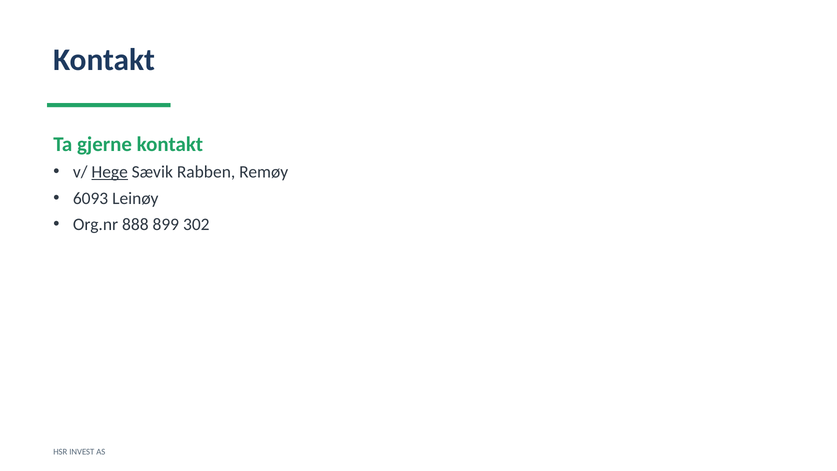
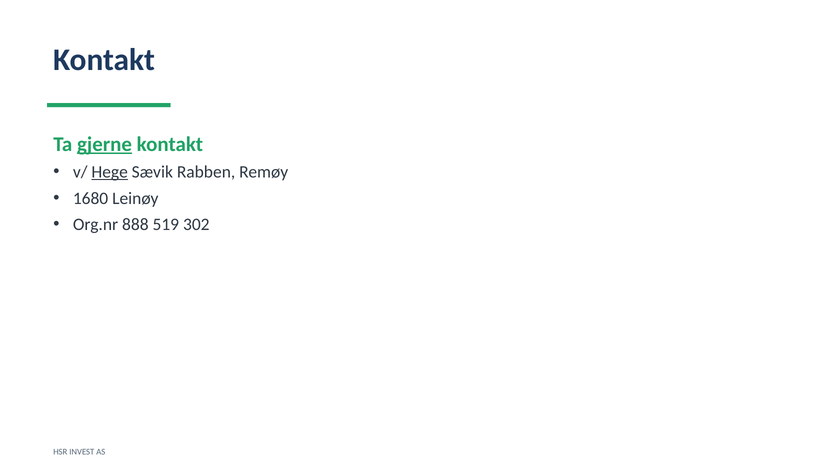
gjerne underline: none -> present
6093: 6093 -> 1680
899: 899 -> 519
